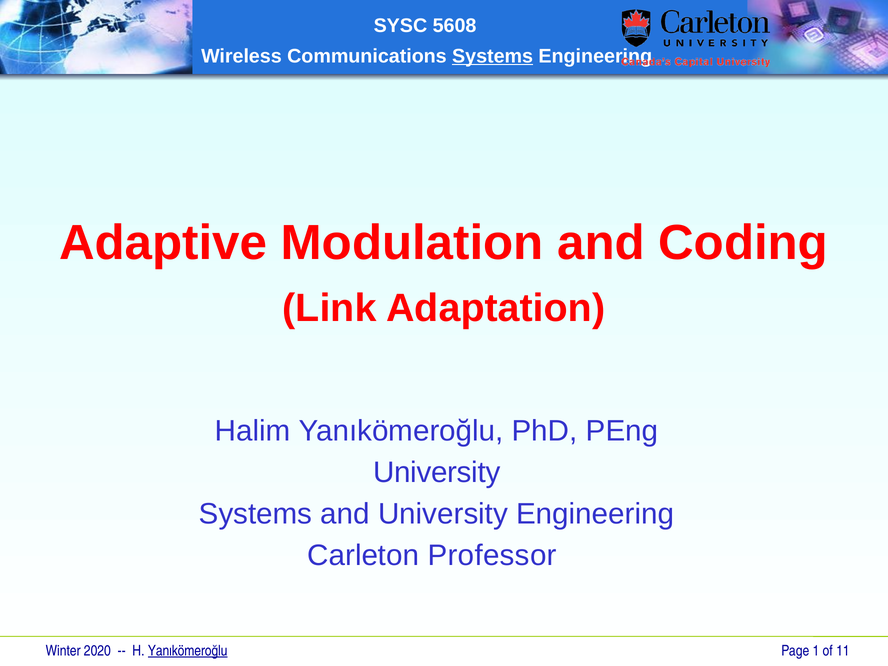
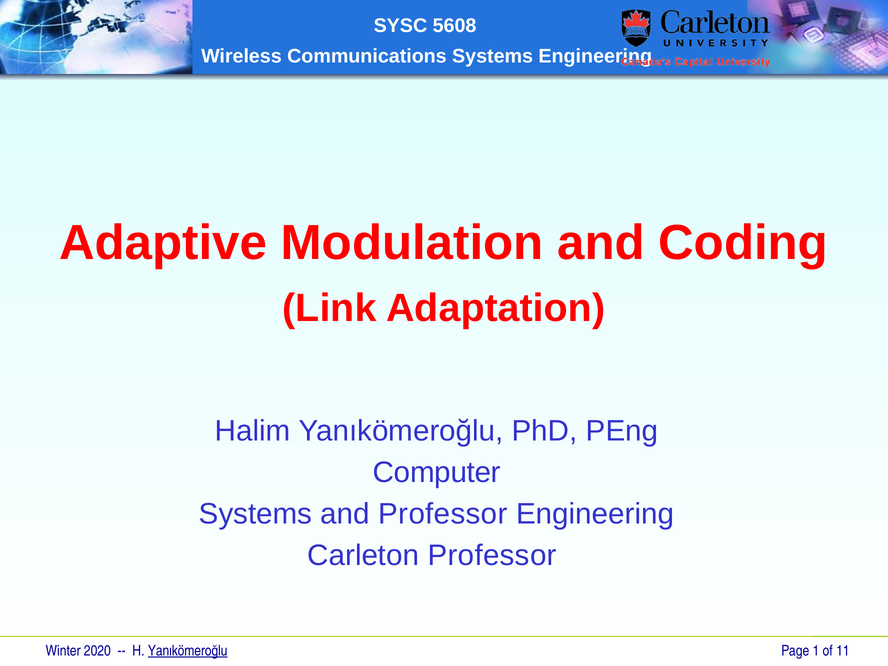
Systems at (493, 56) underline: present -> none
University at (437, 473): University -> Computer
and University: University -> Professor
